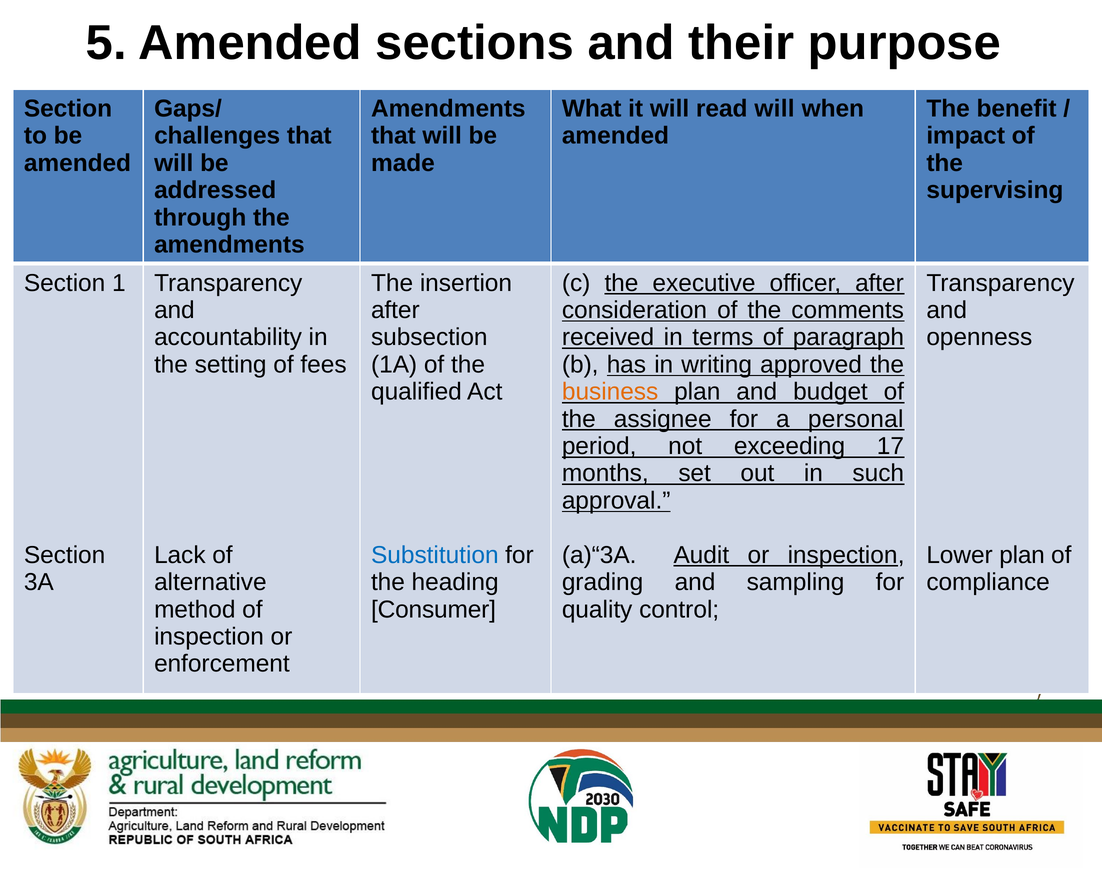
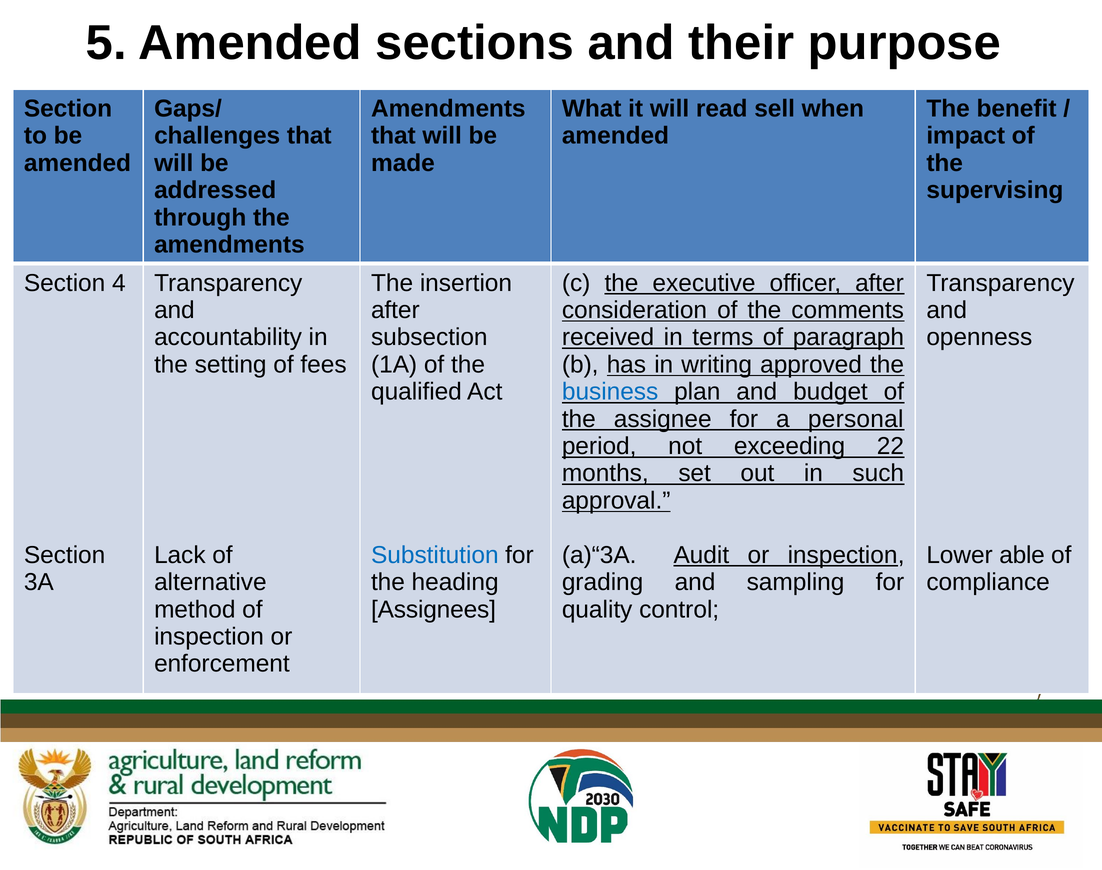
read will: will -> sell
1: 1 -> 4
business colour: orange -> blue
17: 17 -> 22
Lower plan: plan -> able
Consumer: Consumer -> Assignees
